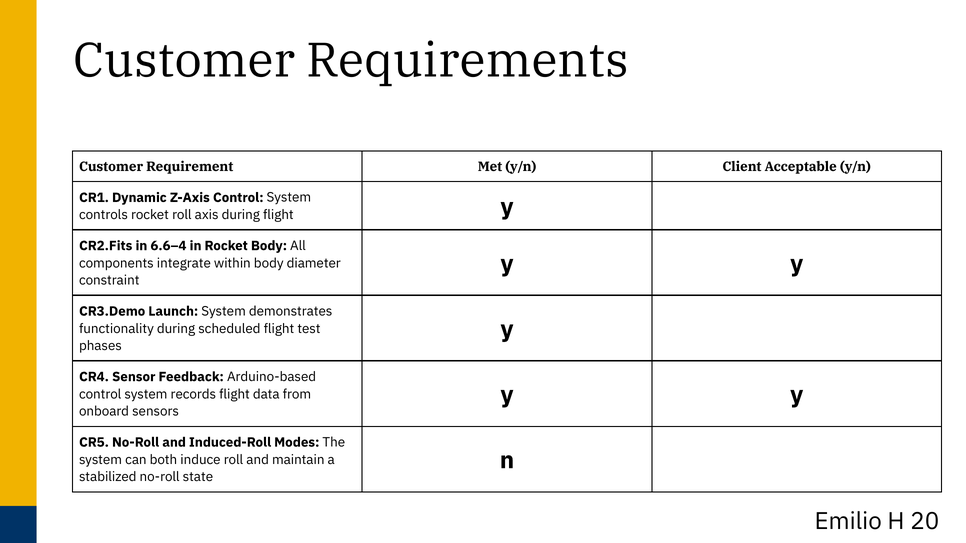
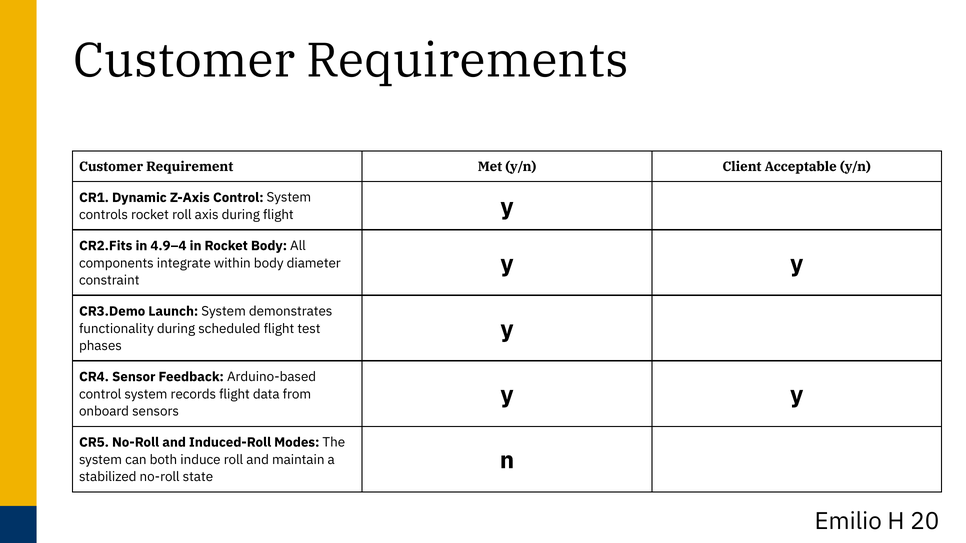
6.6–4: 6.6–4 -> 4.9–4
